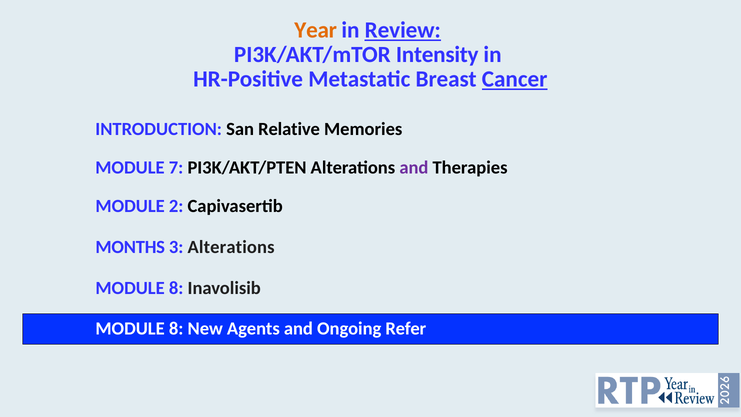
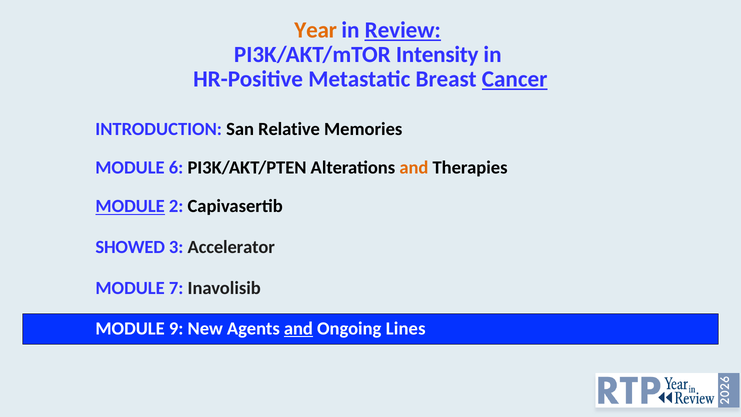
7: 7 -> 6
and at (414, 168) colour: purple -> orange
MODULE at (130, 206) underline: none -> present
MONTHS: MONTHS -> SHOWED
3 Alterations: Alterations -> Accelerator
8 at (176, 288): 8 -> 7
8 at (176, 329): 8 -> 9
and at (298, 329) underline: none -> present
Refer: Refer -> Lines
